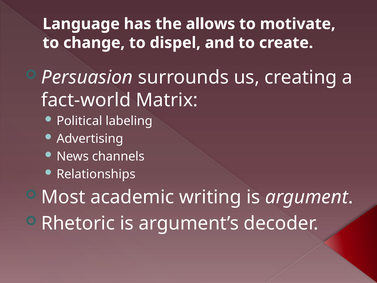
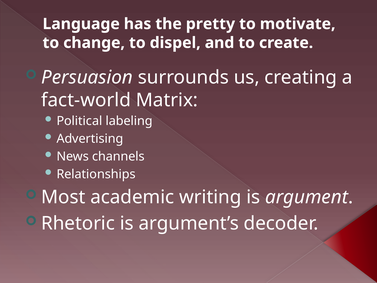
allows: allows -> pretty
